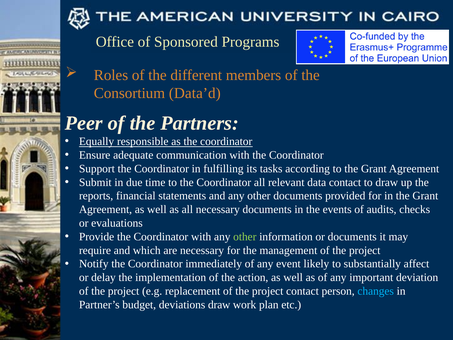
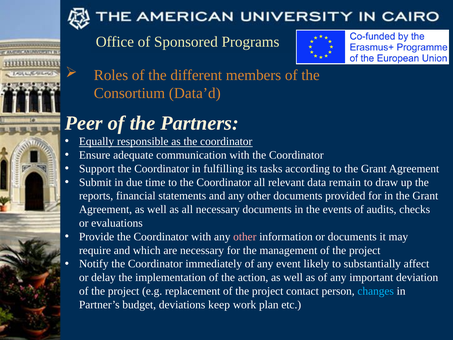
data contact: contact -> remain
other at (245, 237) colour: light green -> pink
deviations draw: draw -> keep
